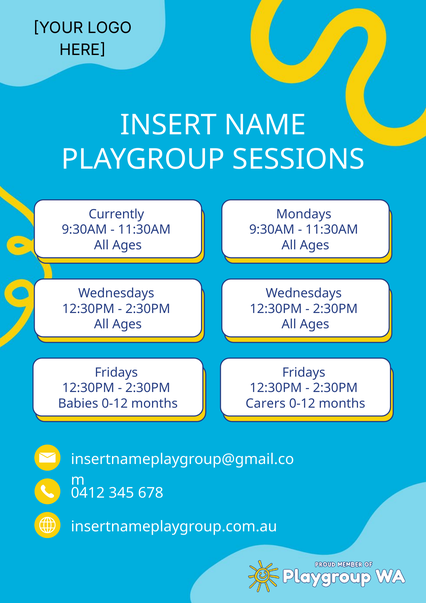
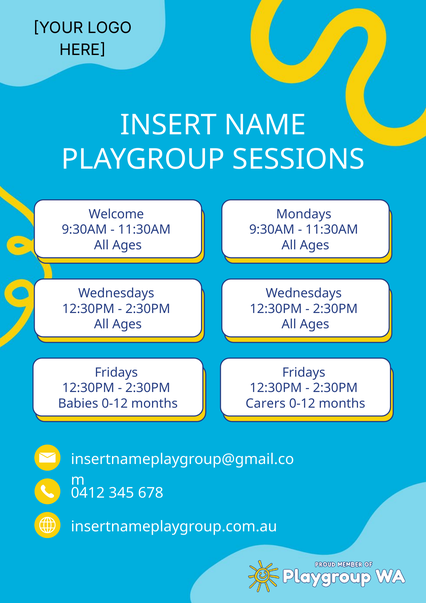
Currently: Currently -> Welcome
